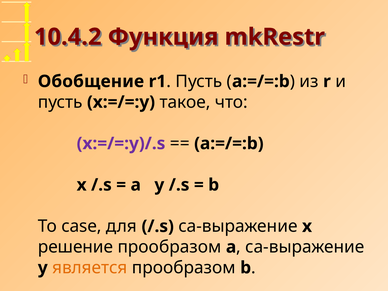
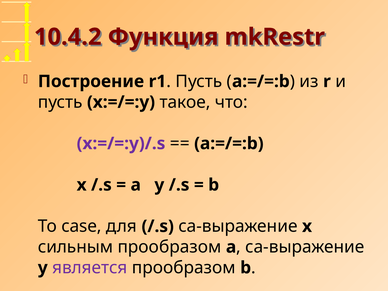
Обобщение: Обобщение -> Построениe
решение: решение -> сильным
является colour: orange -> purple
